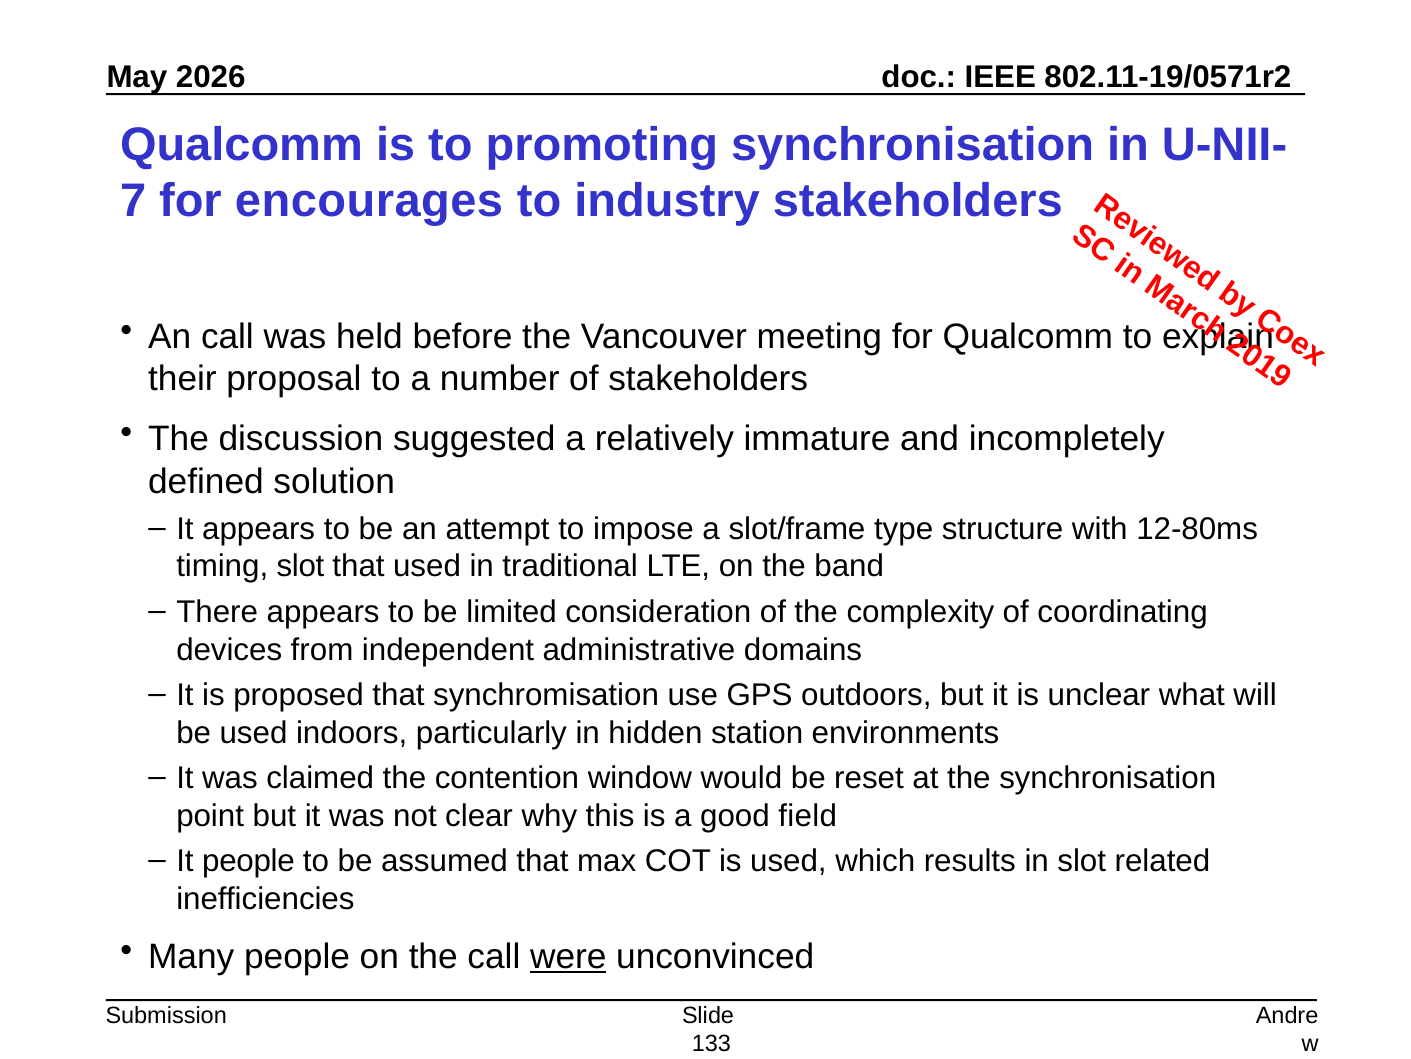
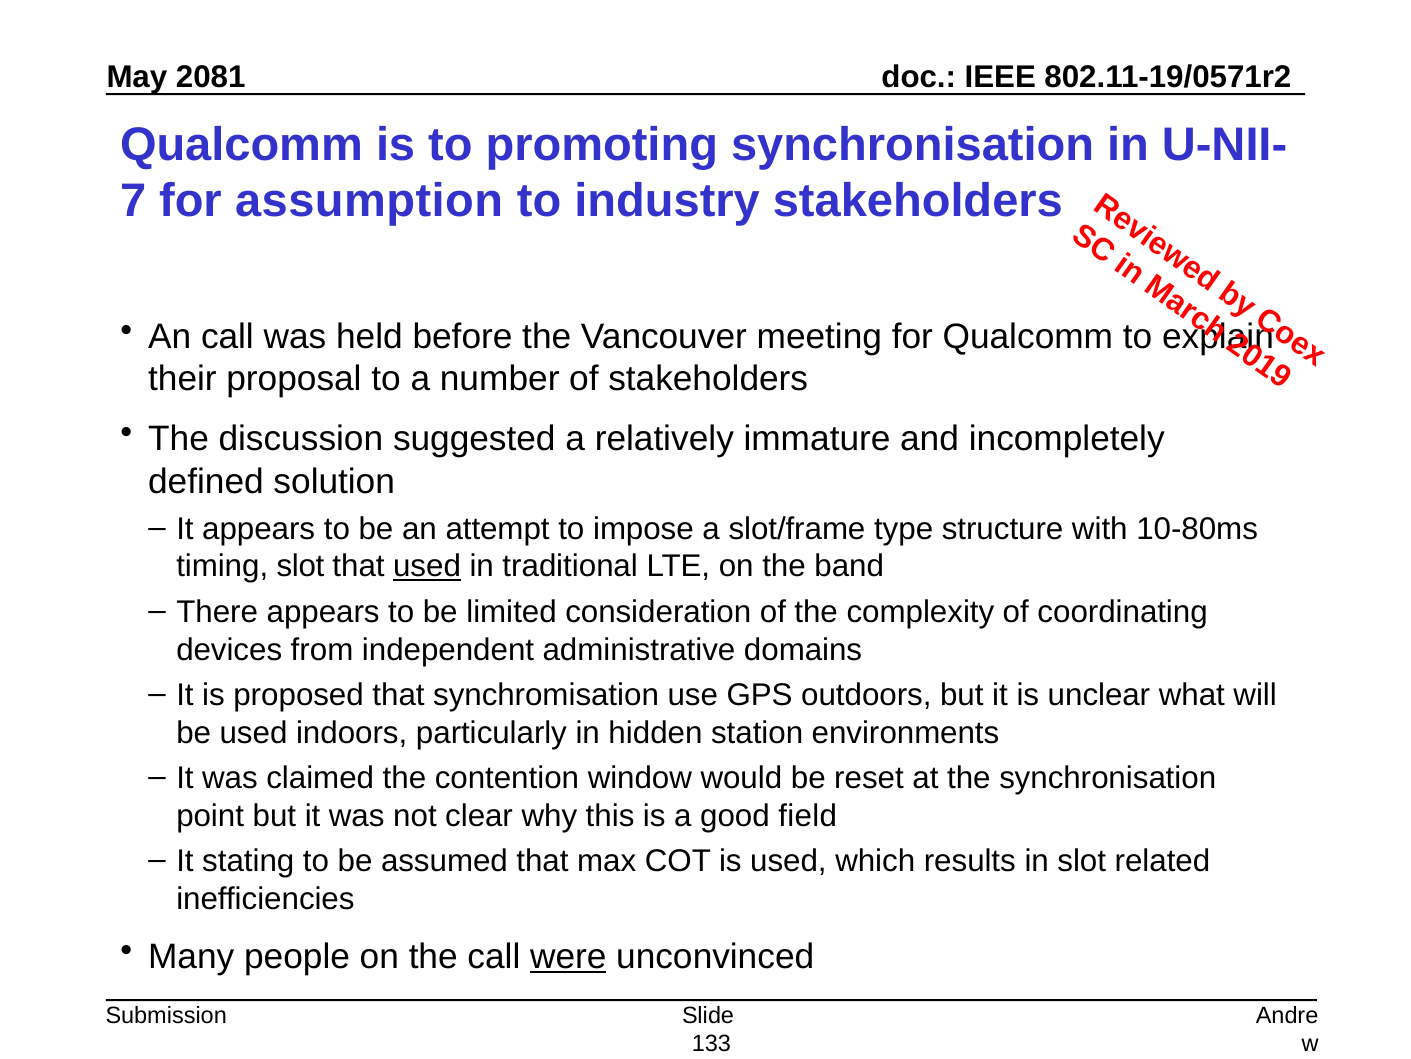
2026: 2026 -> 2081
encourages: encourages -> assumption
12-80ms: 12-80ms -> 10-80ms
used at (427, 566) underline: none -> present
It people: people -> stating
